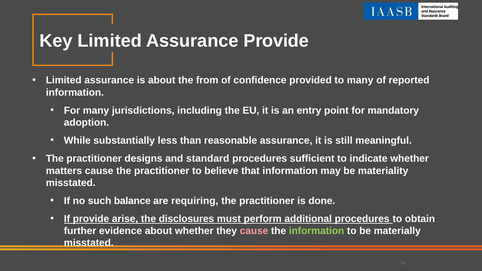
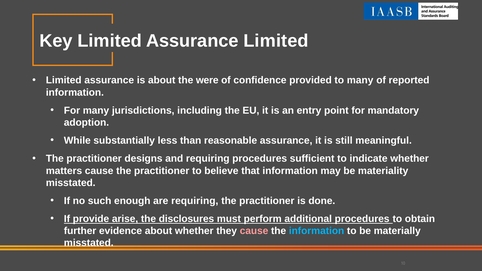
Assurance Provide: Provide -> Limited
from: from -> were
and standard: standard -> requiring
balance: balance -> enough
information at (317, 231) colour: light green -> light blue
